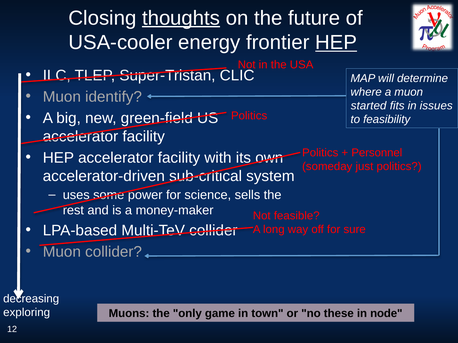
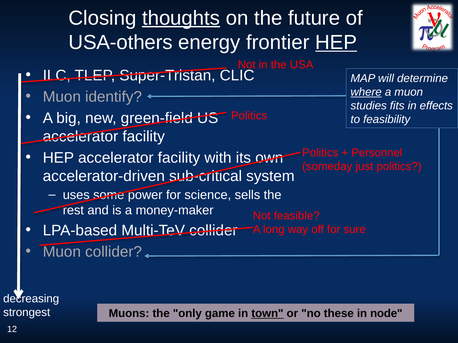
USA-cooler: USA-cooler -> USA-others
where underline: none -> present
started: started -> studies
issues: issues -> effects
exploring: exploring -> strongest
town underline: none -> present
